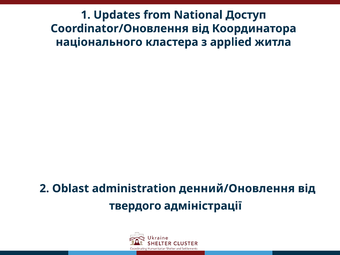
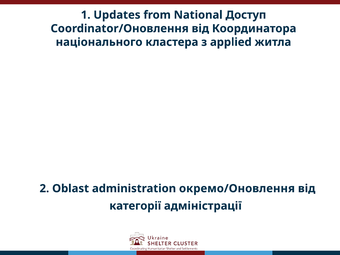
денний/Оновлення: денний/Оновлення -> окремо/Оновлення
твердого: твердого -> категорії
